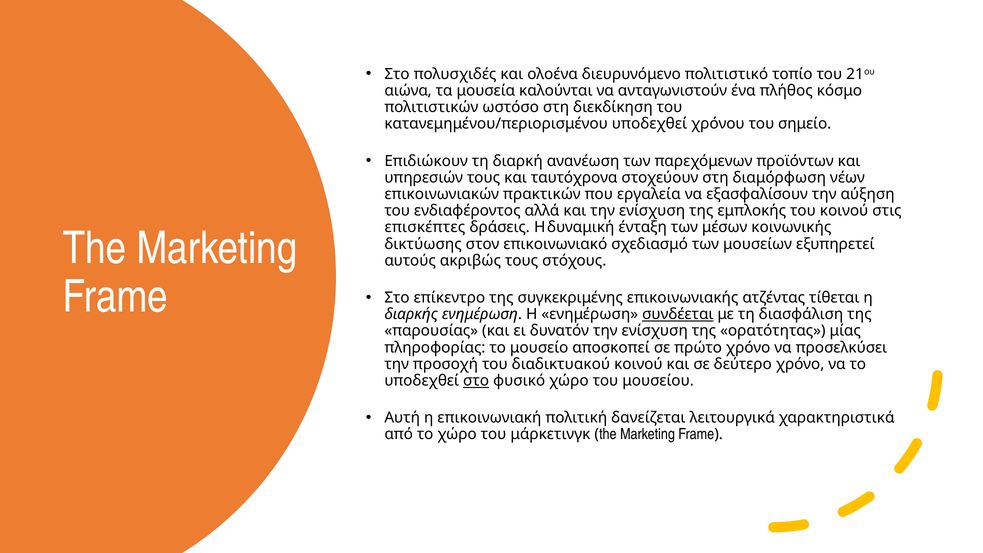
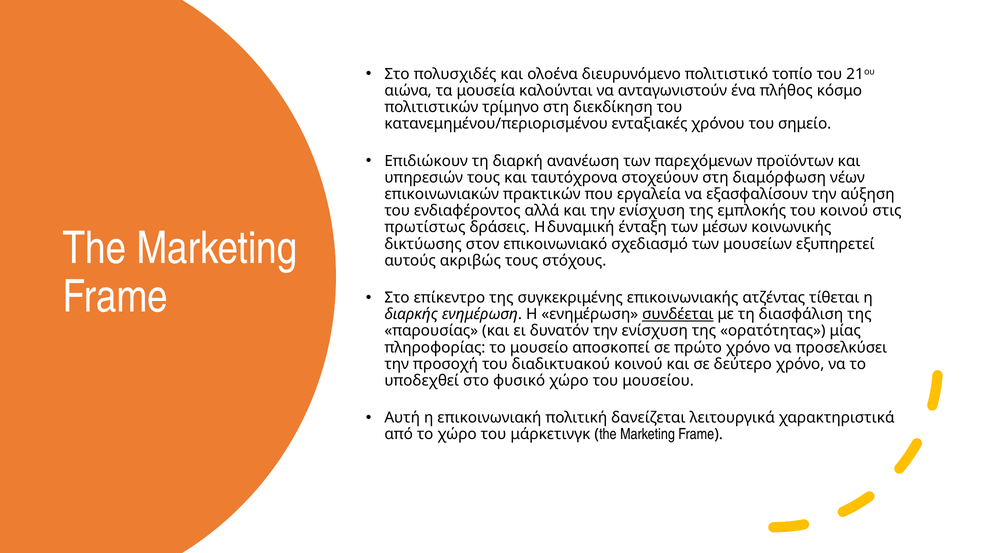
ωστόσο: ωστόσο -> τρίμηνο
κατανεμημένου/περιορισμένου υποδεχθεί: υποδεχθεί -> ενταξιακές
επισκέπτες: επισκέπτες -> πρωτίστως
στο at (476, 381) underline: present -> none
